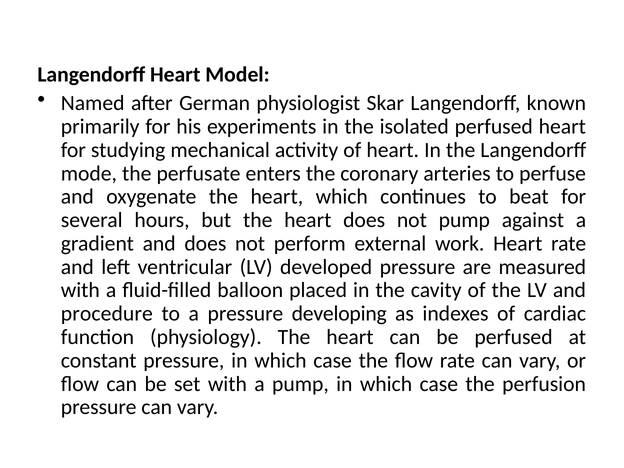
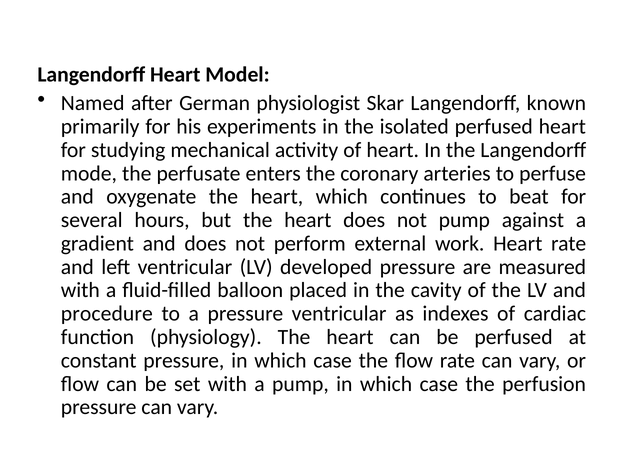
pressure developing: developing -> ventricular
